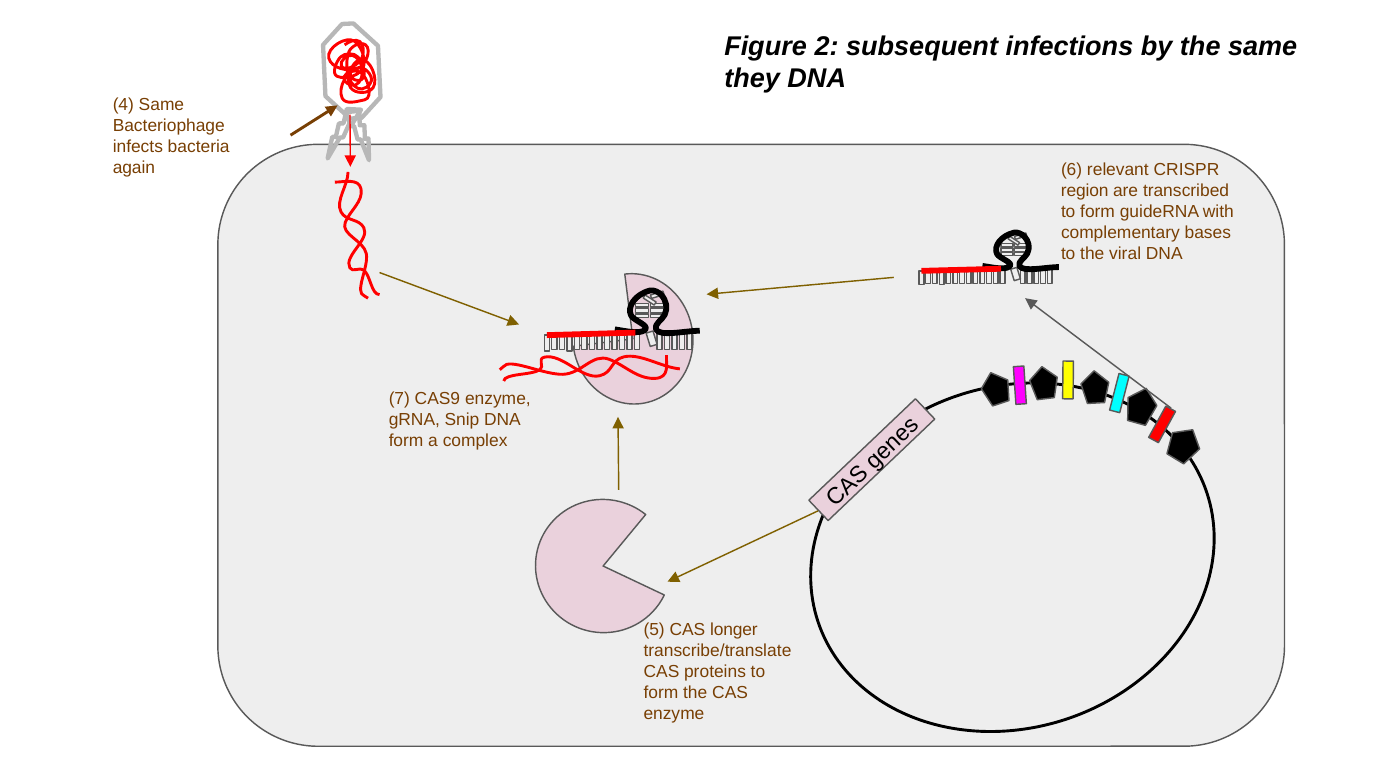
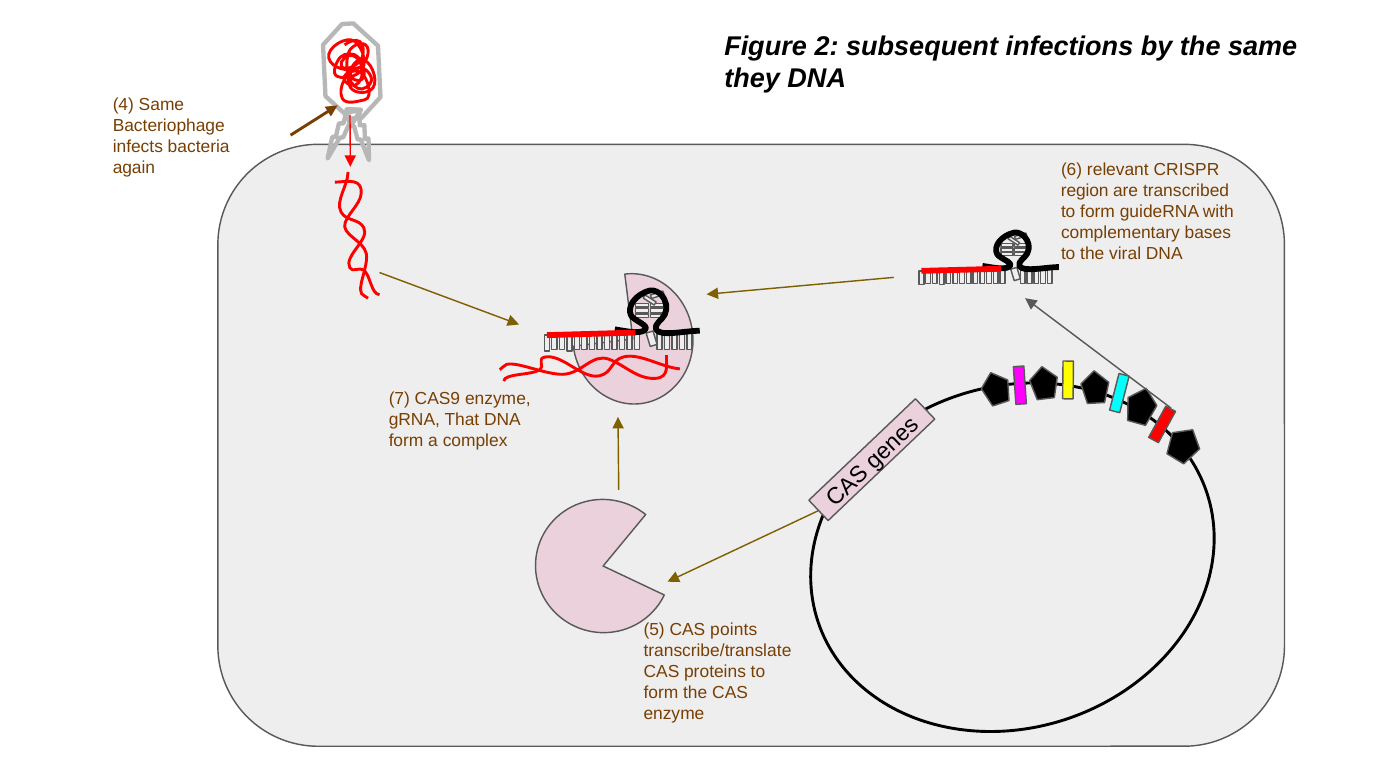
Snip: Snip -> That
longer: longer -> points
